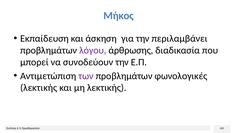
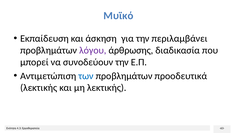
Μήκος: Μήκος -> Μυϊκό
των colour: purple -> blue
φωνολογικές: φωνολογικές -> προοδευτικά
